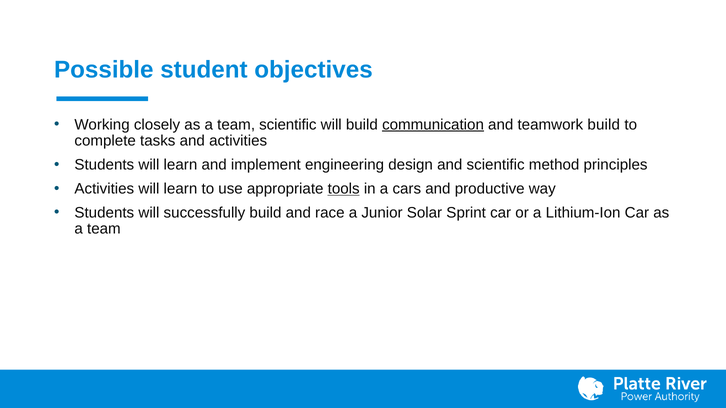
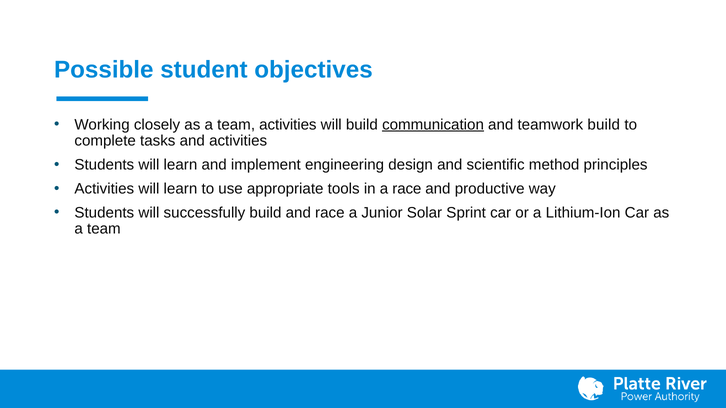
team scientific: scientific -> activities
tools underline: present -> none
a cars: cars -> race
